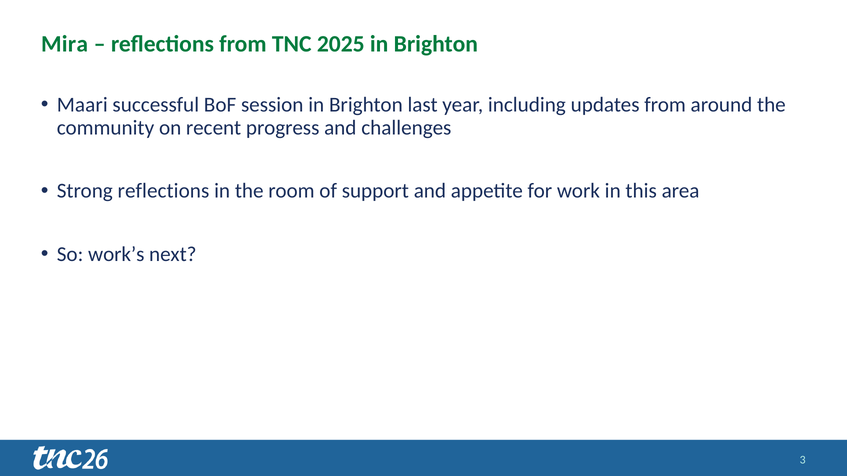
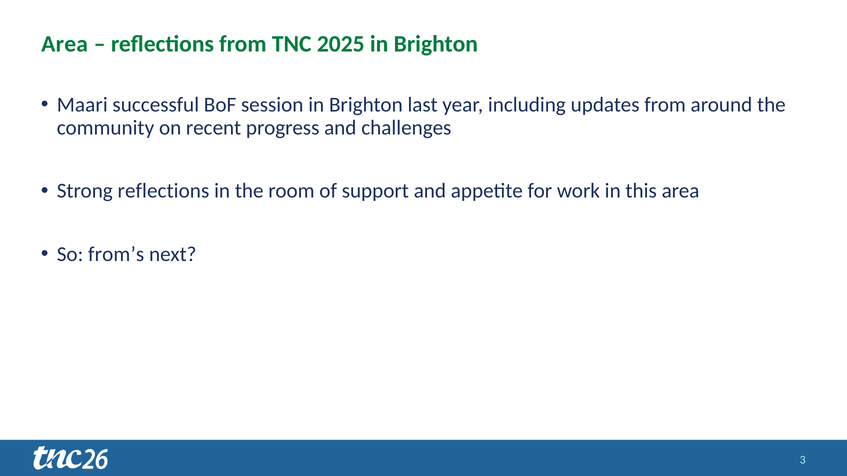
Mira at (65, 44): Mira -> Area
work’s: work’s -> from’s
